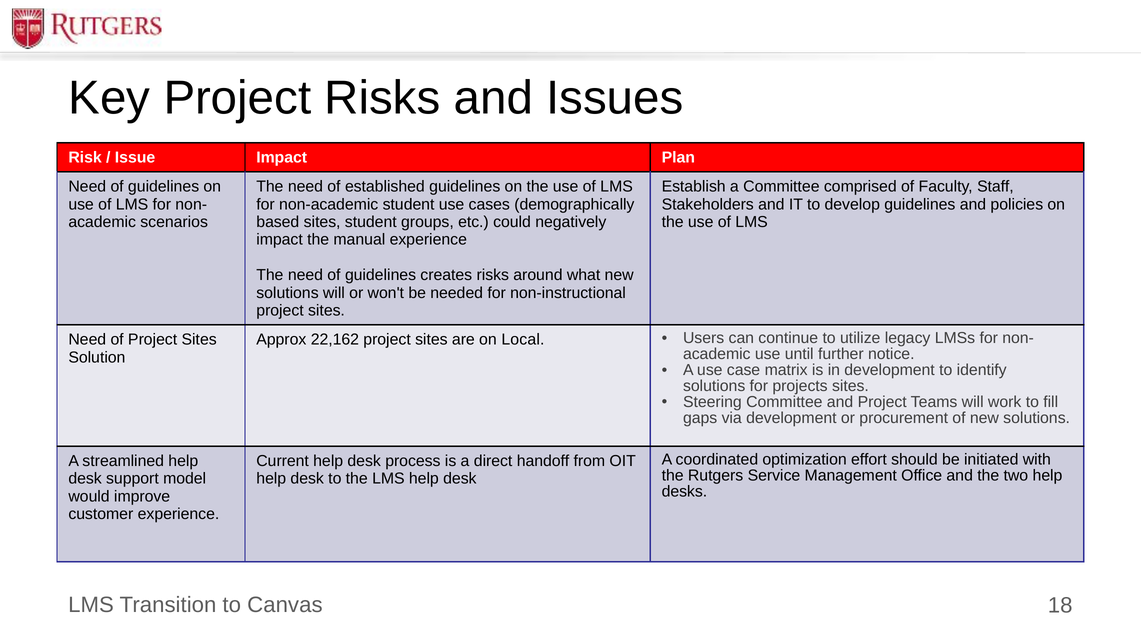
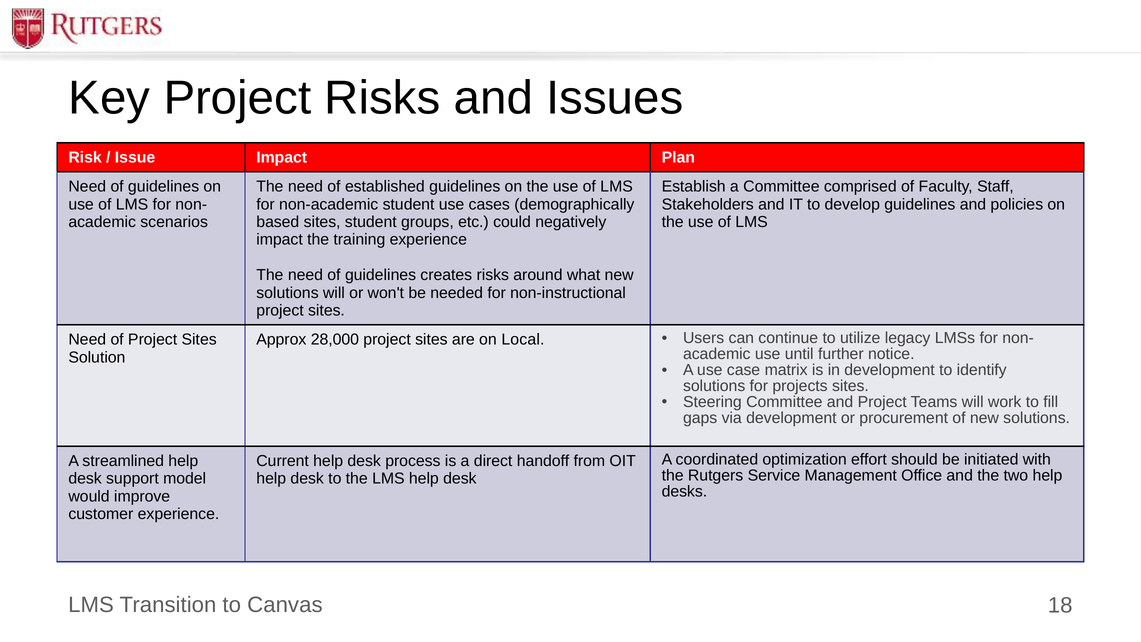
manual: manual -> training
22,162: 22,162 -> 28,000
